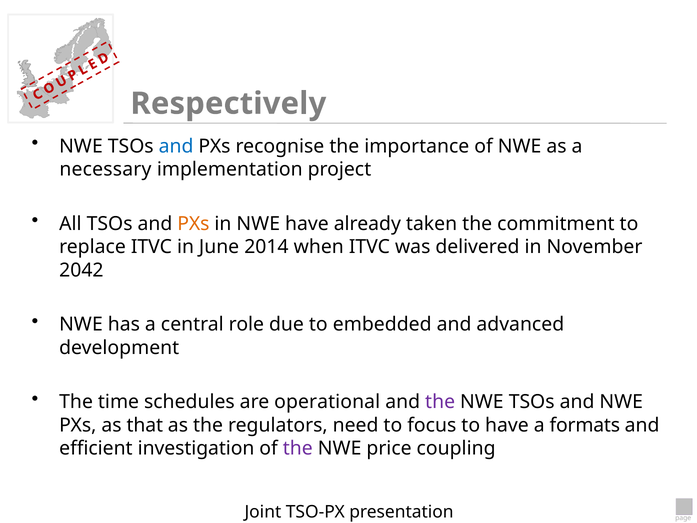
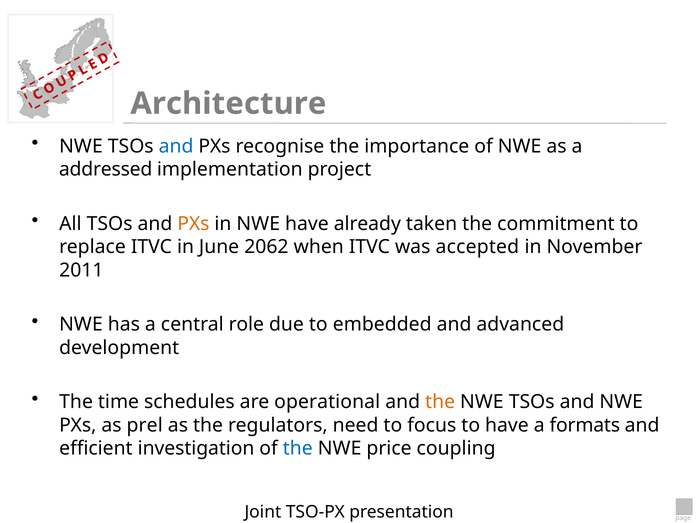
Respectively: Respectively -> Architecture
necessary: necessary -> addressed
2014: 2014 -> 2062
delivered: delivered -> accepted
2042: 2042 -> 2011
the at (440, 402) colour: purple -> orange
that: that -> prel
the at (298, 448) colour: purple -> blue
